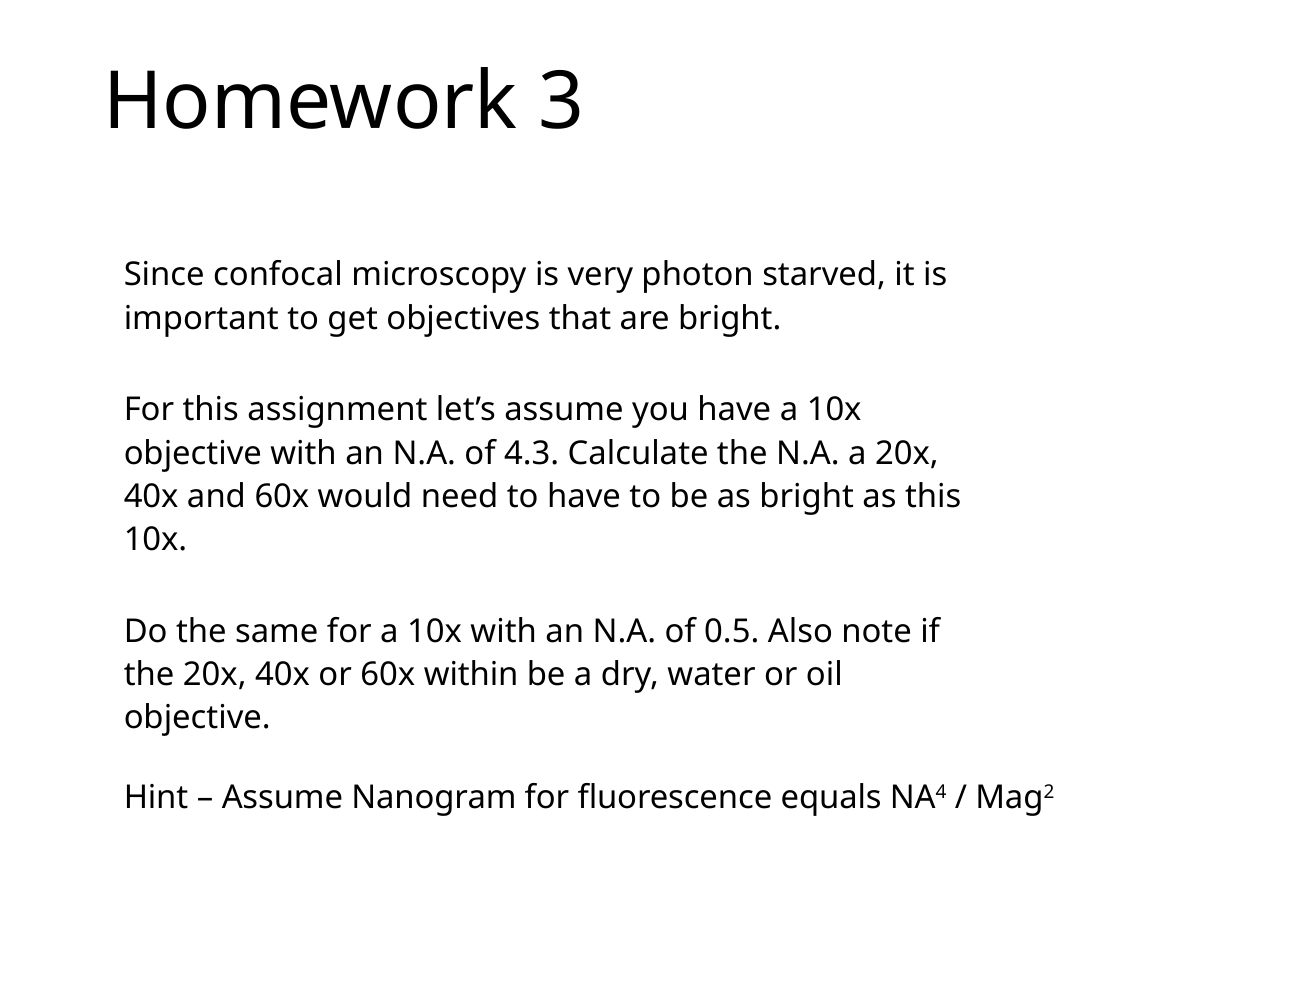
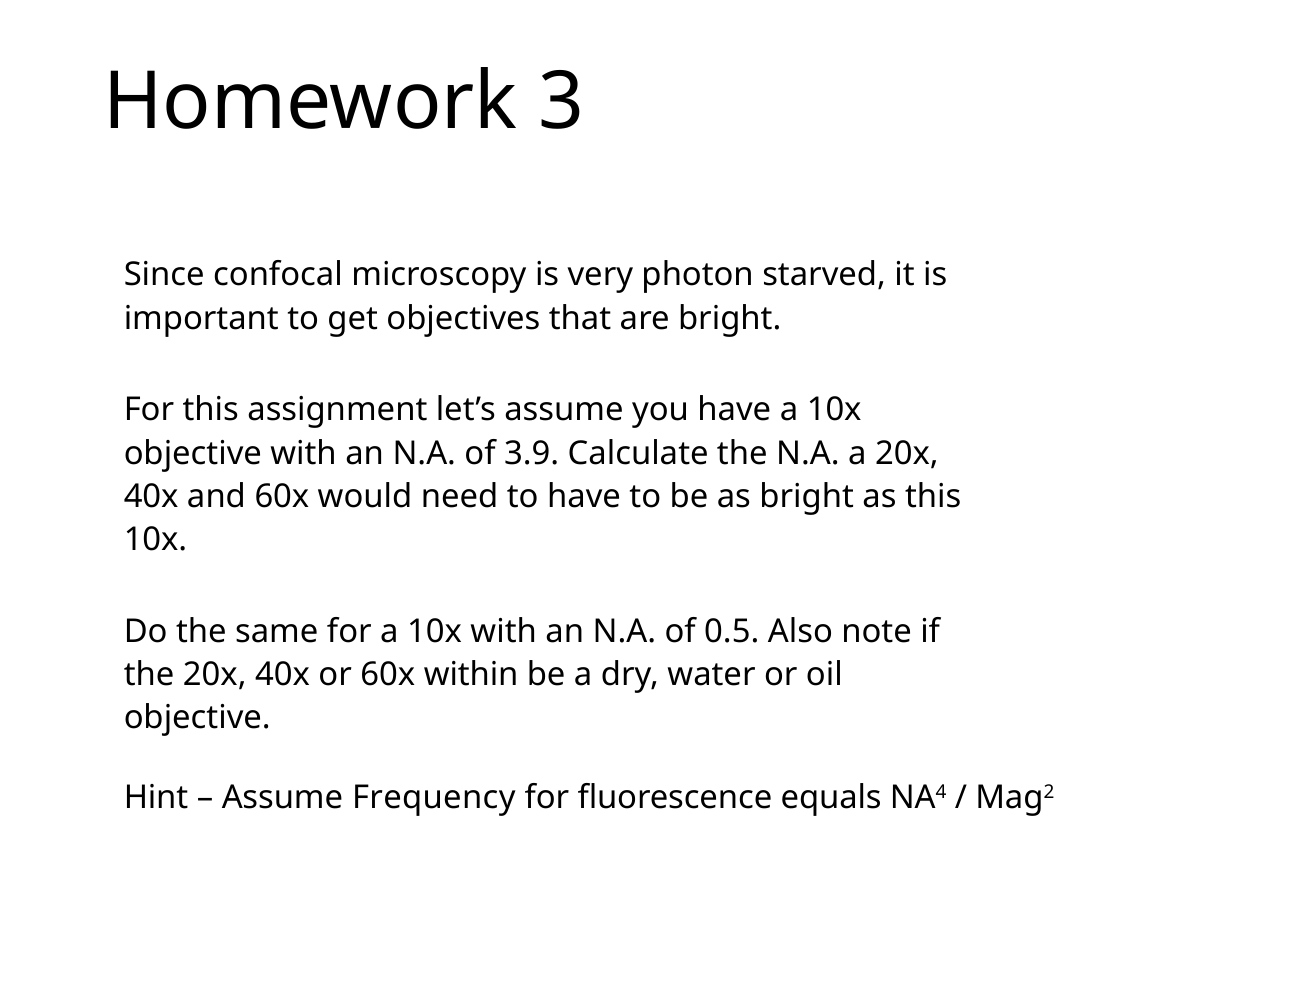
4.3: 4.3 -> 3.9
Nanogram: Nanogram -> Frequency
